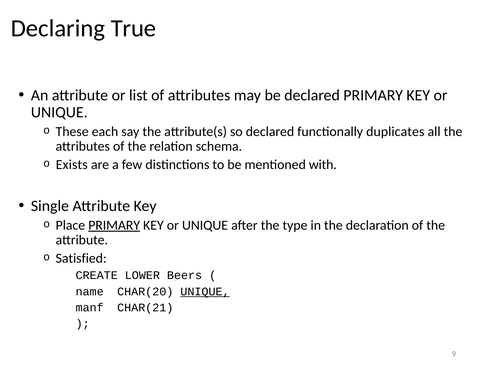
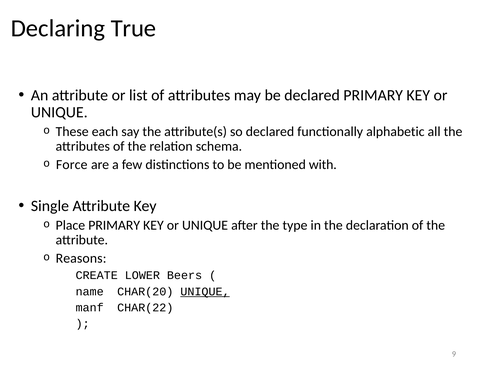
duplicates: duplicates -> alphabetic
Exists: Exists -> Force
PRIMARY at (114, 225) underline: present -> none
Satisfied: Satisfied -> Reasons
CHAR(21: CHAR(21 -> CHAR(22
